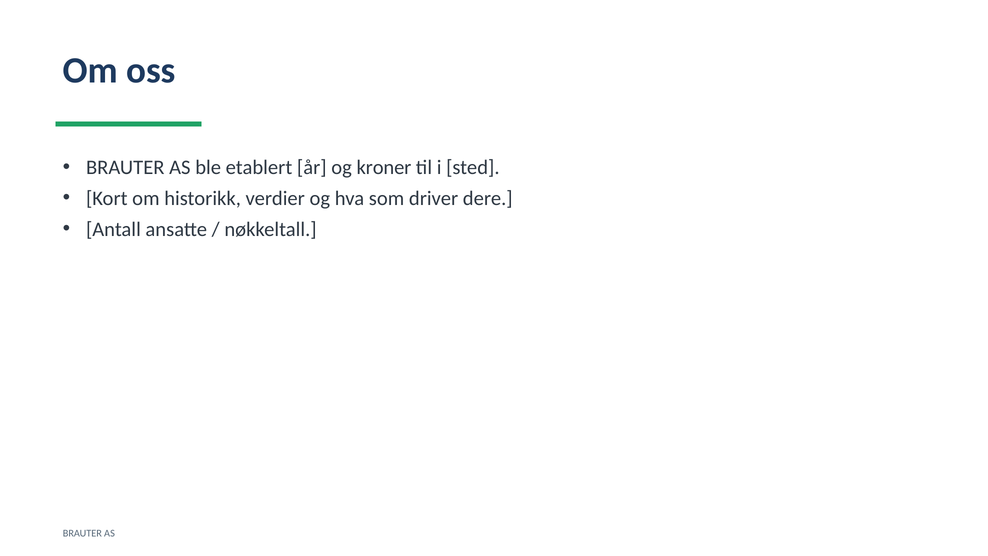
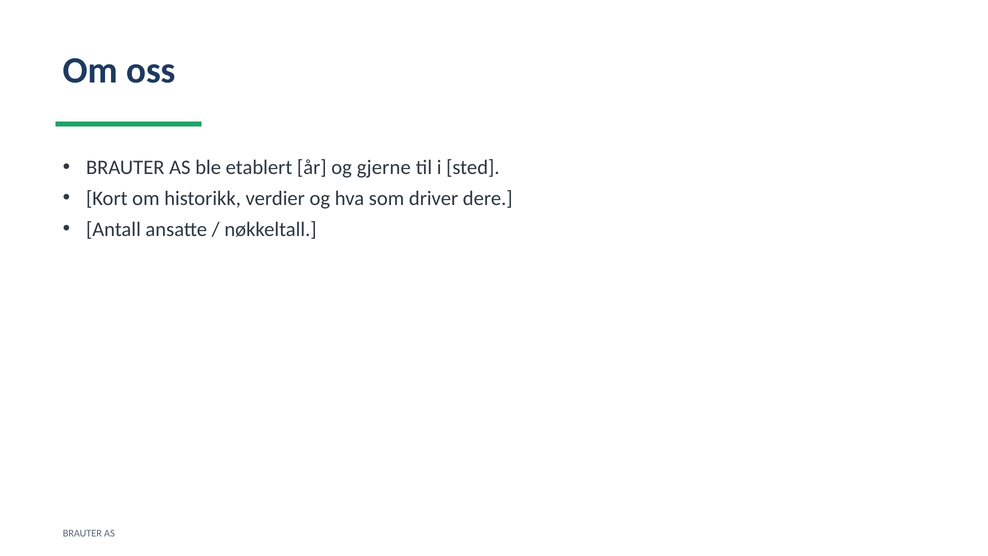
kroner: kroner -> gjerne
